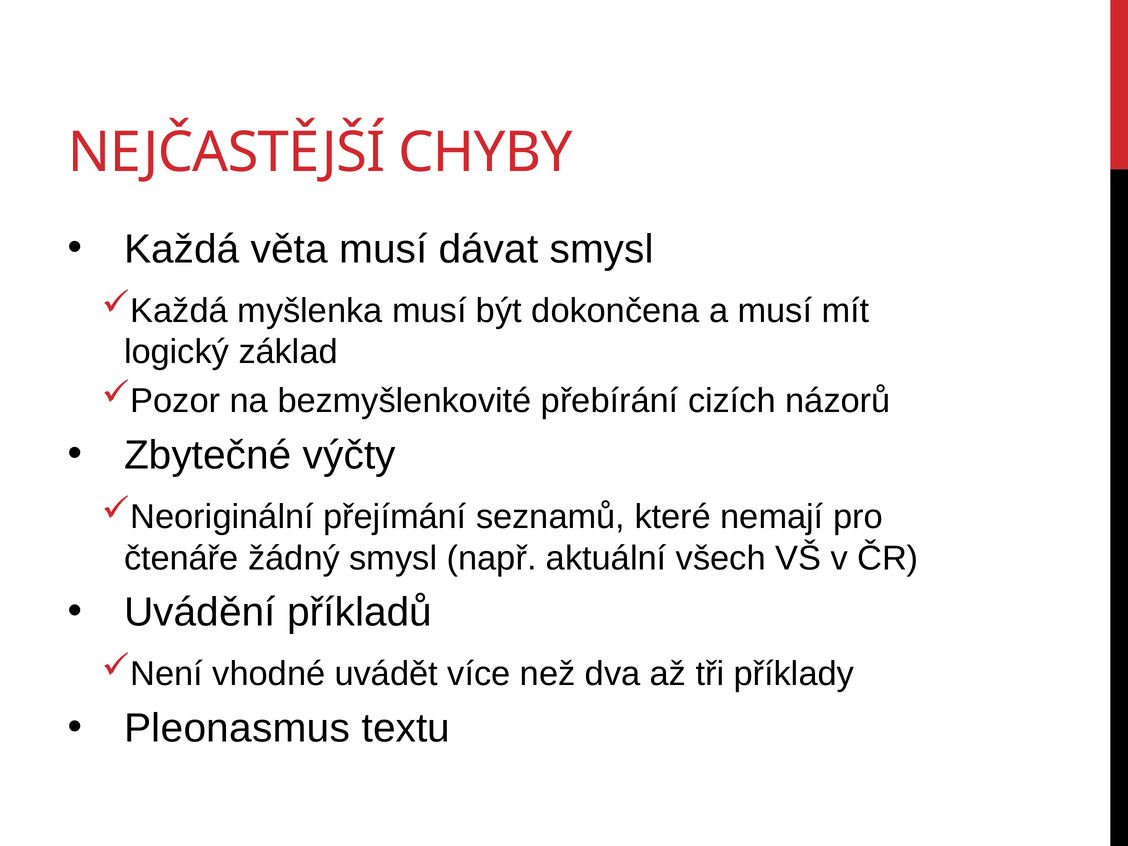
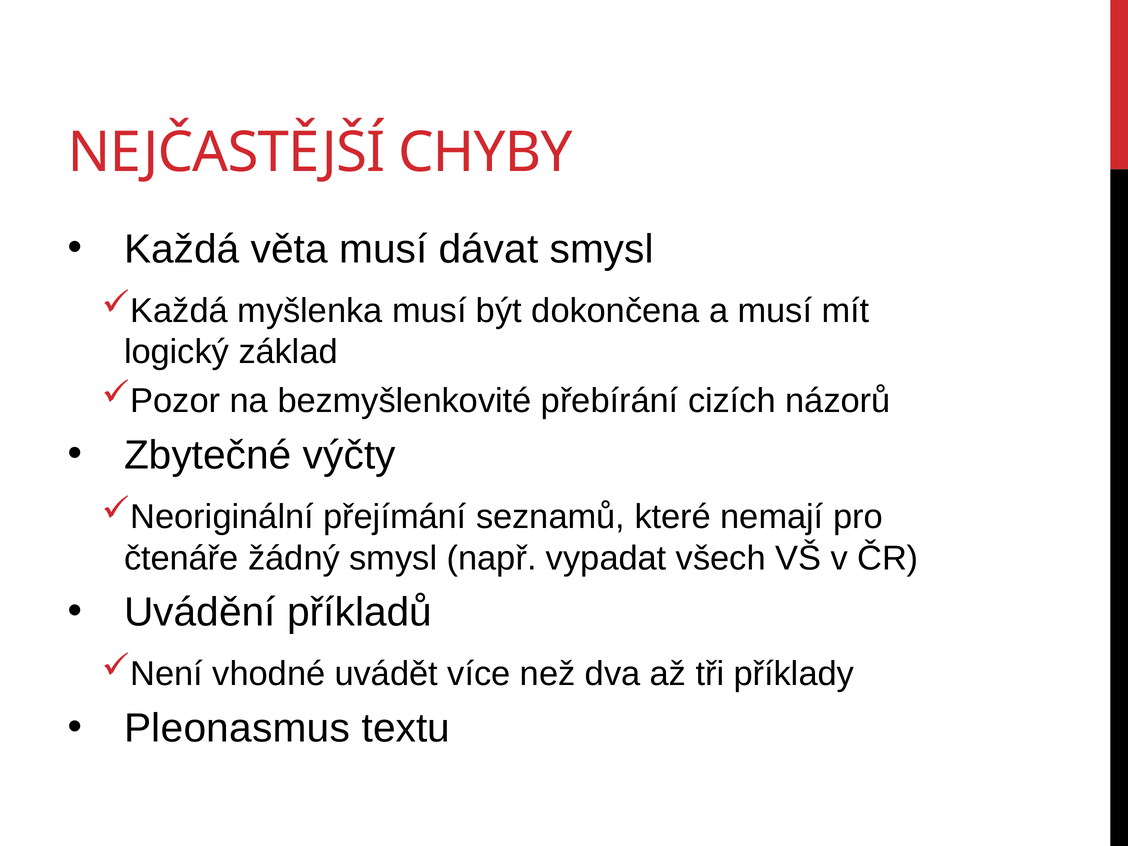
aktuální: aktuální -> vypadat
